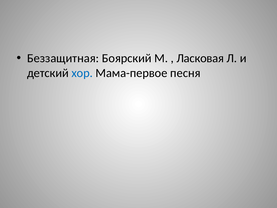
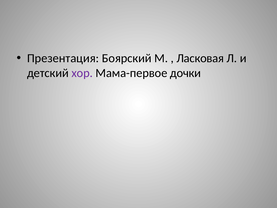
Беззащитная: Беззащитная -> Презентация
хор colour: blue -> purple
песня: песня -> дочки
